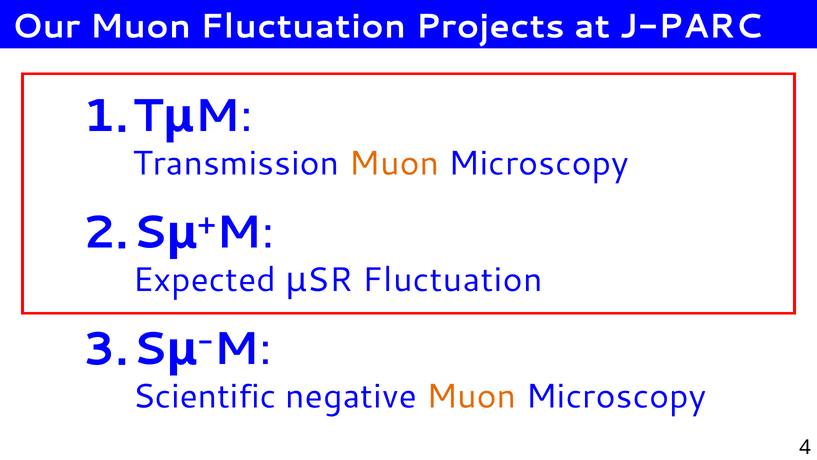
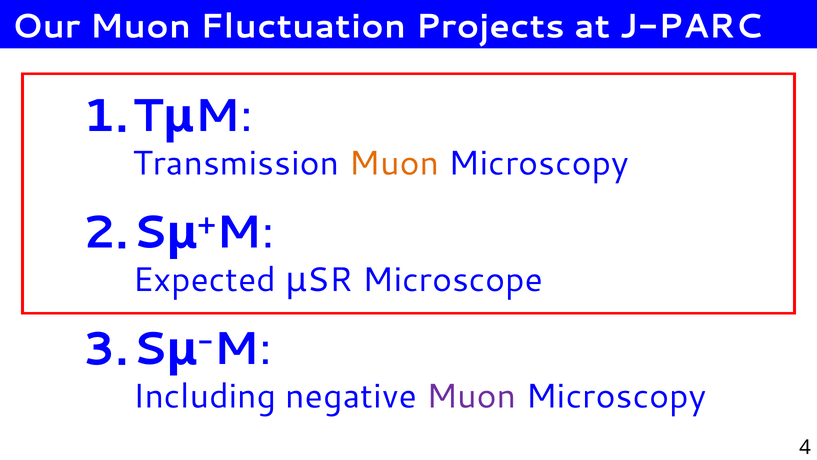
Fluctuation at (453, 280): Fluctuation -> Microscope
Scientific: Scientific -> Including
Muon at (471, 396) colour: orange -> purple
